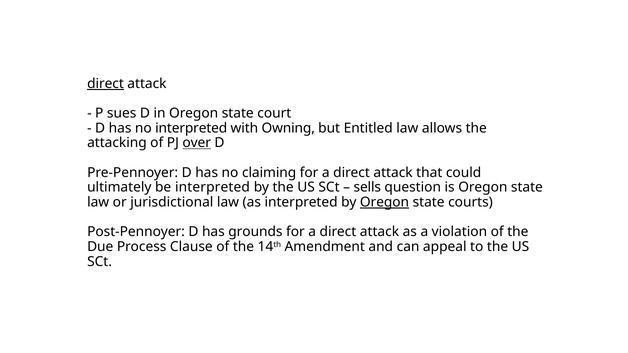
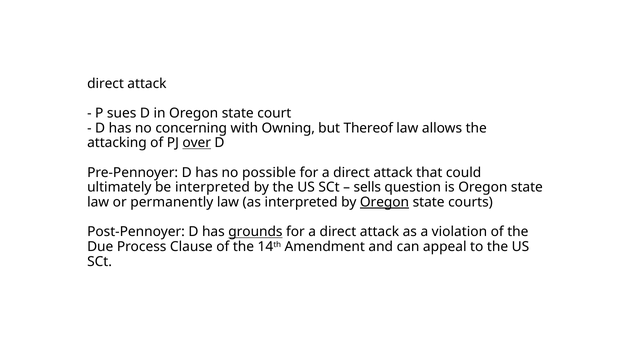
direct at (105, 84) underline: present -> none
no interpreted: interpreted -> concerning
Entitled: Entitled -> Thereof
claiming: claiming -> possible
jurisdictional: jurisdictional -> permanently
grounds underline: none -> present
